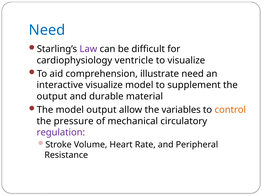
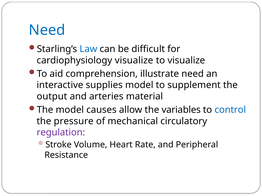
Law colour: purple -> blue
cardiophysiology ventricle: ventricle -> visualize
interactive visualize: visualize -> supplies
durable: durable -> arteries
model output: output -> causes
control colour: orange -> blue
